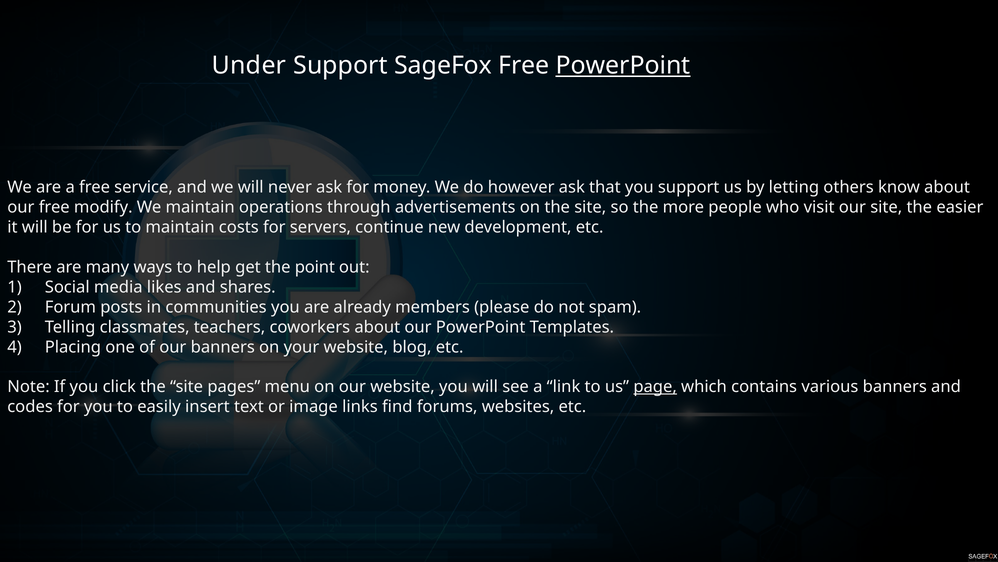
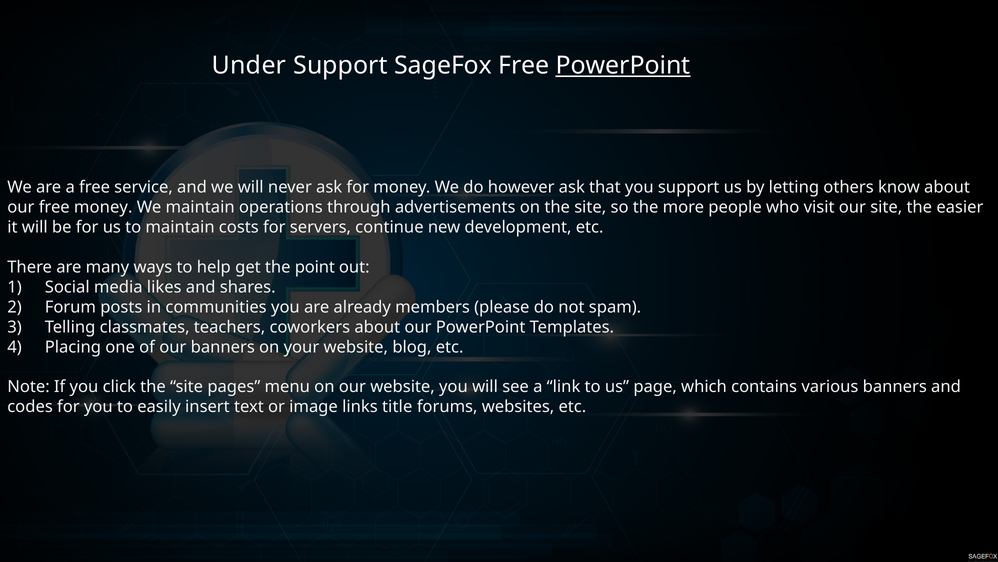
free modify: modify -> money
page underline: present -> none
find: find -> title
